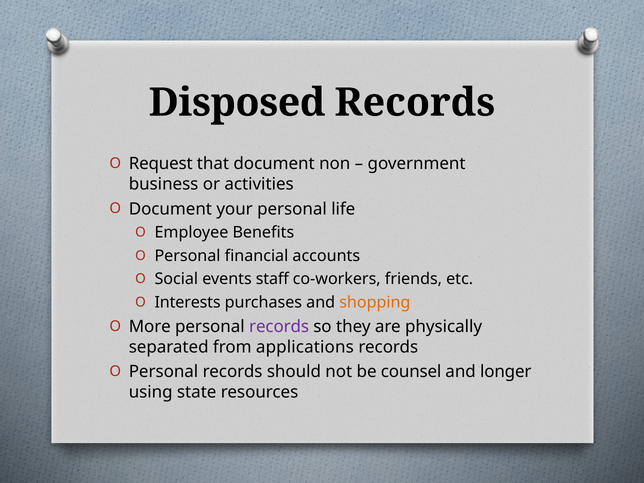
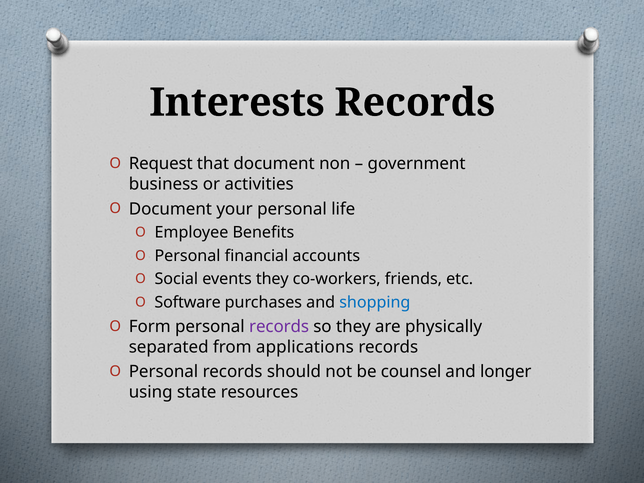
Disposed: Disposed -> Interests
events staff: staff -> they
Interests: Interests -> Software
shopping colour: orange -> blue
More: More -> Form
